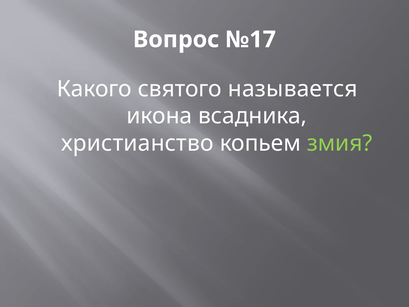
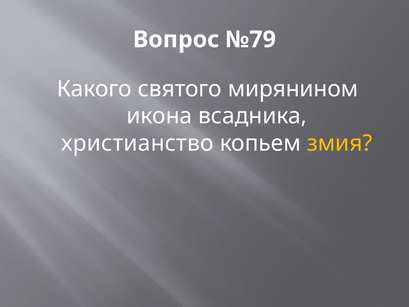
№17: №17 -> №79
называется: называется -> мирянином
змия colour: light green -> yellow
